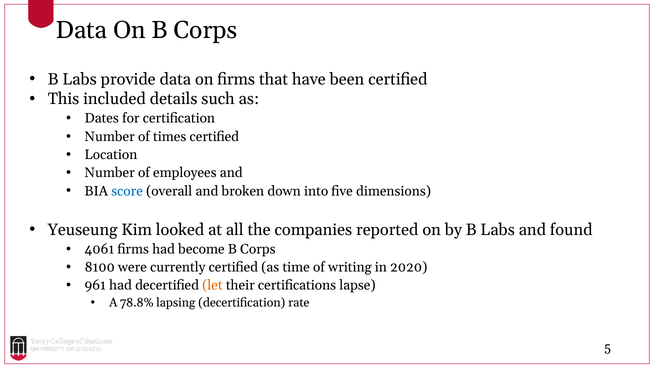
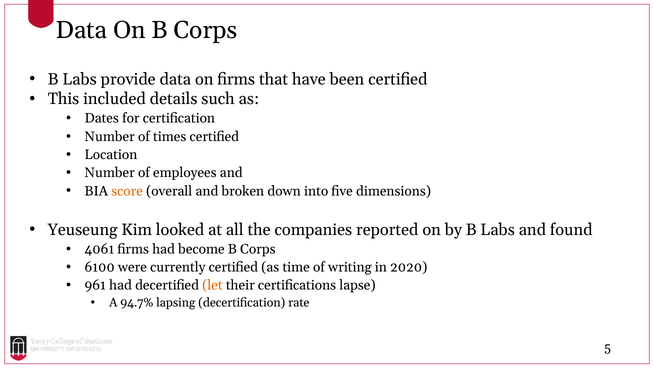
score colour: blue -> orange
8100: 8100 -> 6100
78.8%: 78.8% -> 94.7%
